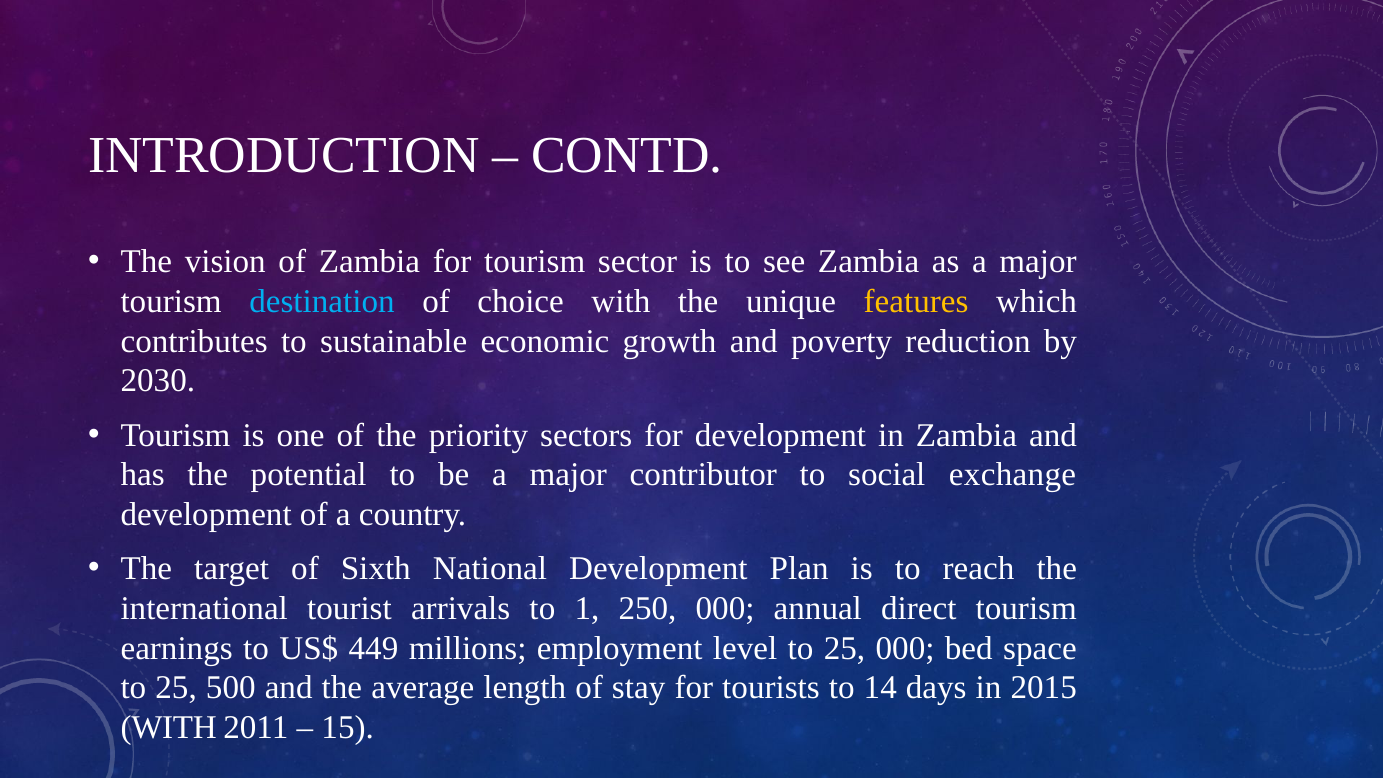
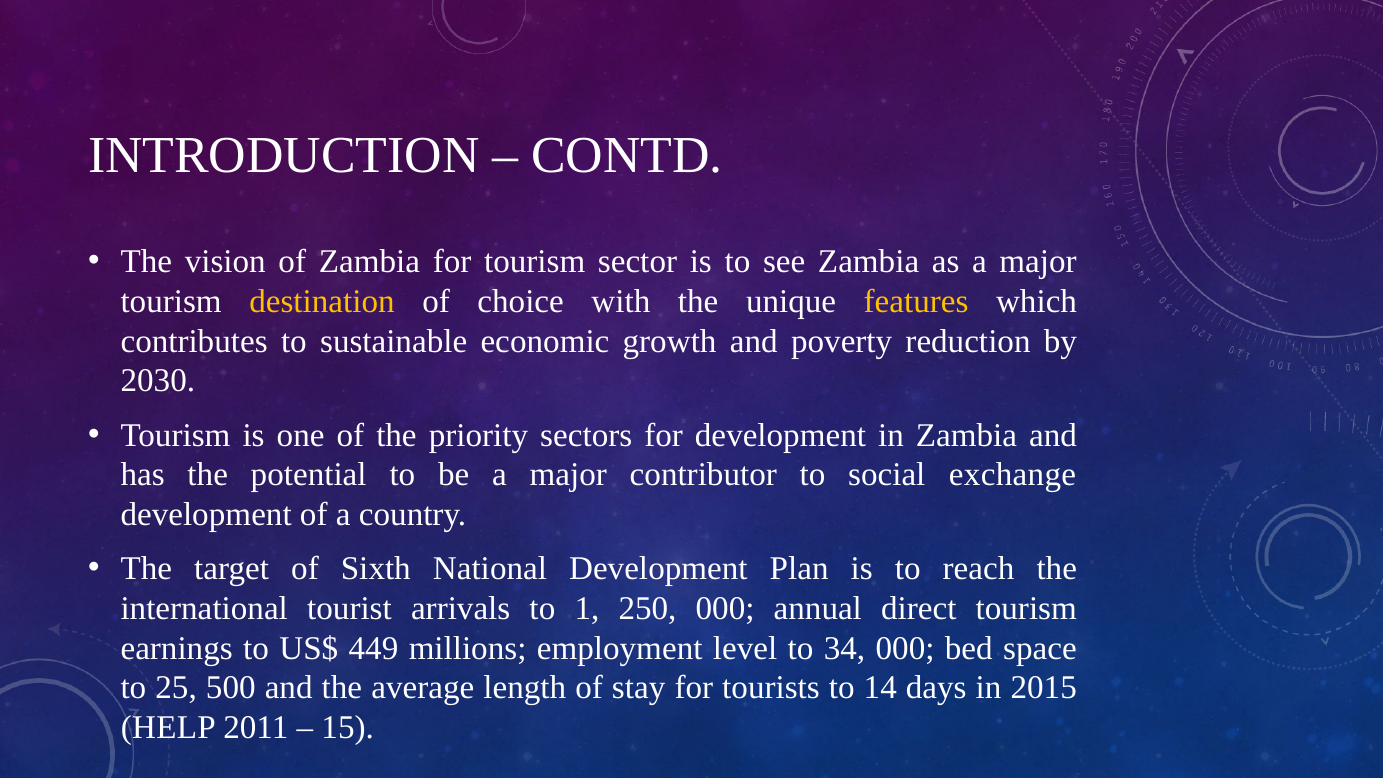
destination colour: light blue -> yellow
level to 25: 25 -> 34
WITH at (169, 728): WITH -> HELP
